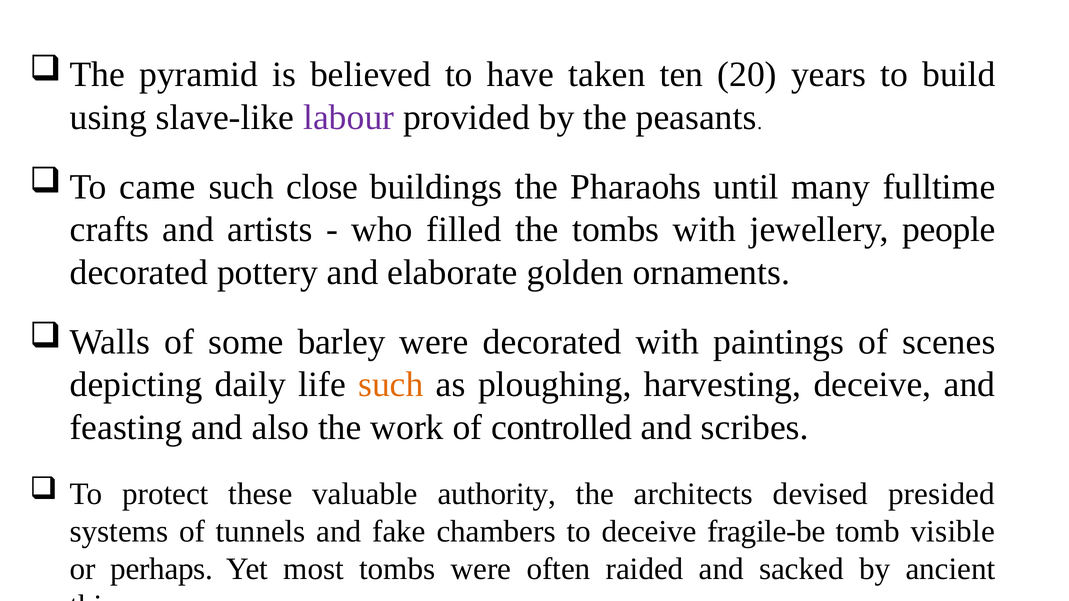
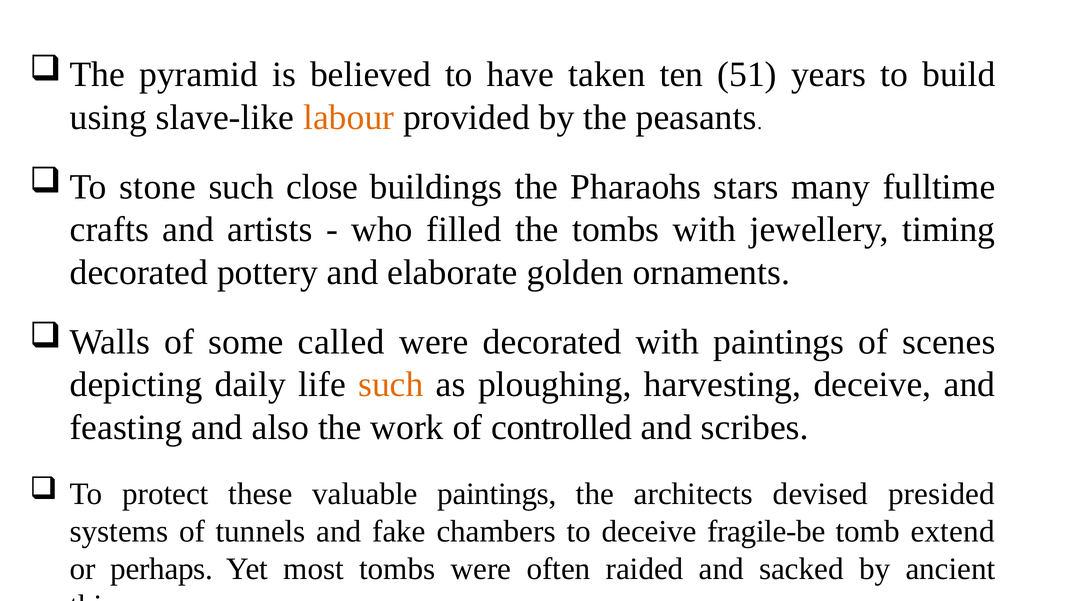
20: 20 -> 51
labour colour: purple -> orange
came: came -> stone
until: until -> stars
people: people -> timing
barley: barley -> called
valuable authority: authority -> paintings
visible: visible -> extend
